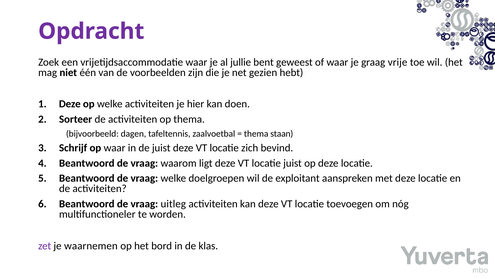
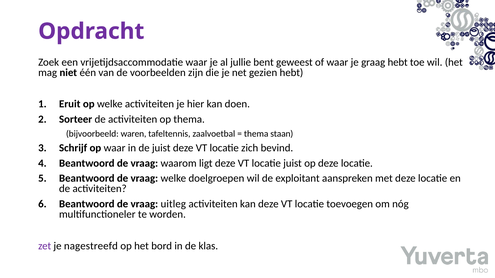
graag vrije: vrije -> hebt
Deze at (70, 104): Deze -> Eruit
dagen: dagen -> waren
waarnemen: waarnemen -> nagestreefd
